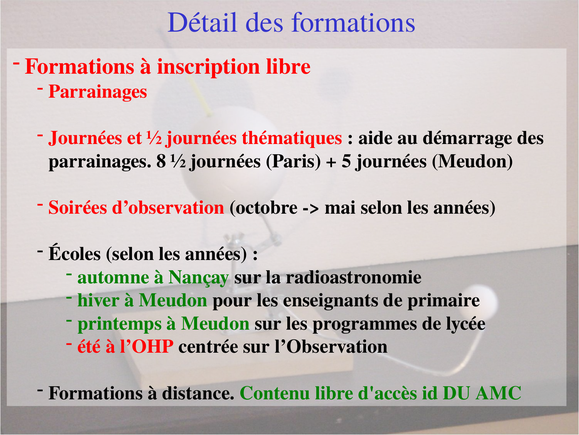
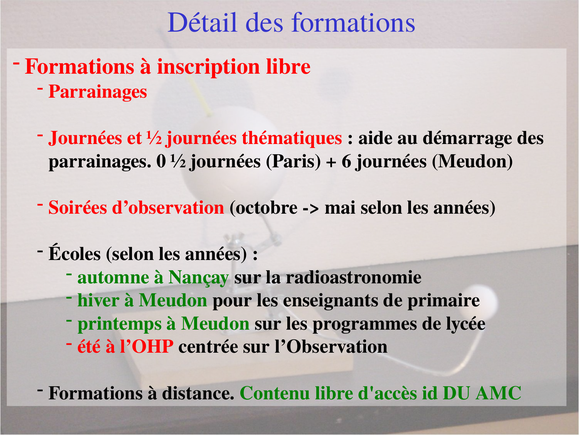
8: 8 -> 0
5: 5 -> 6
